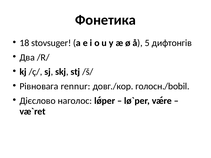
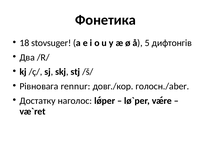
голосн./bobil: голосн./bobil -> голосн./aber
Дієслово: Дієслово -> Достатку
